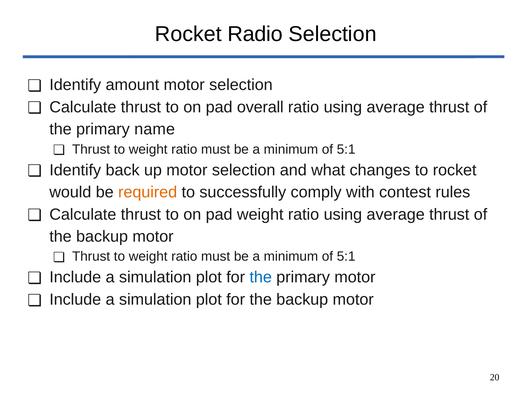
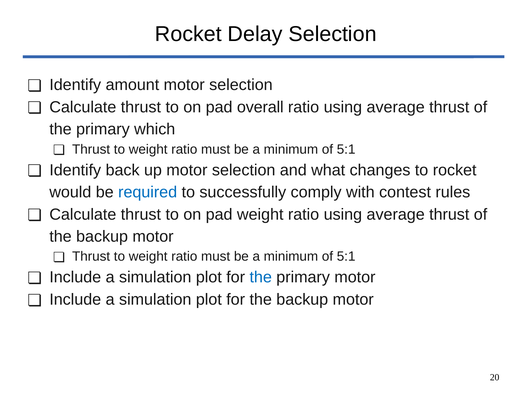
Radio: Radio -> Delay
name: name -> which
required colour: orange -> blue
